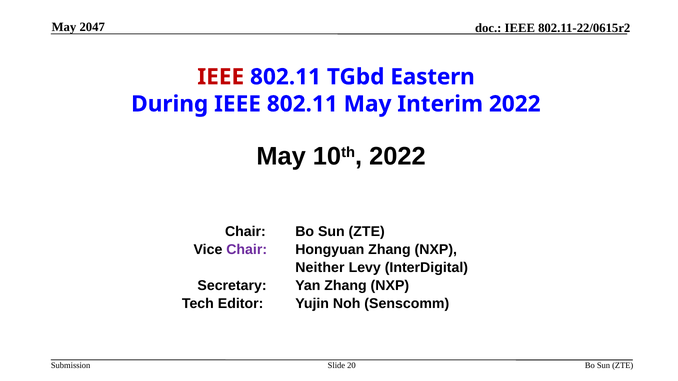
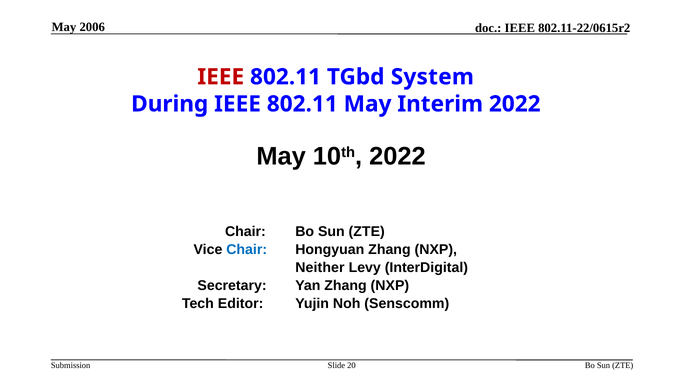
2047: 2047 -> 2006
Eastern: Eastern -> System
Chair at (247, 250) colour: purple -> blue
